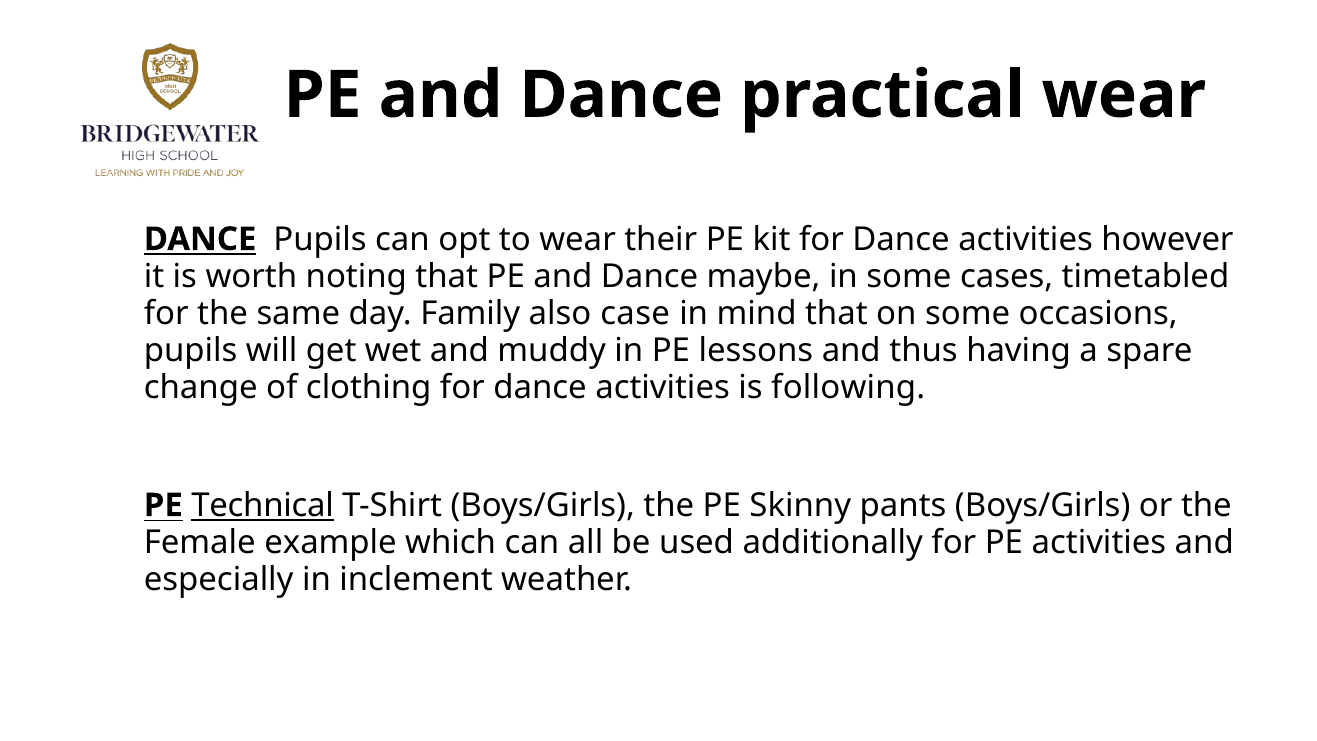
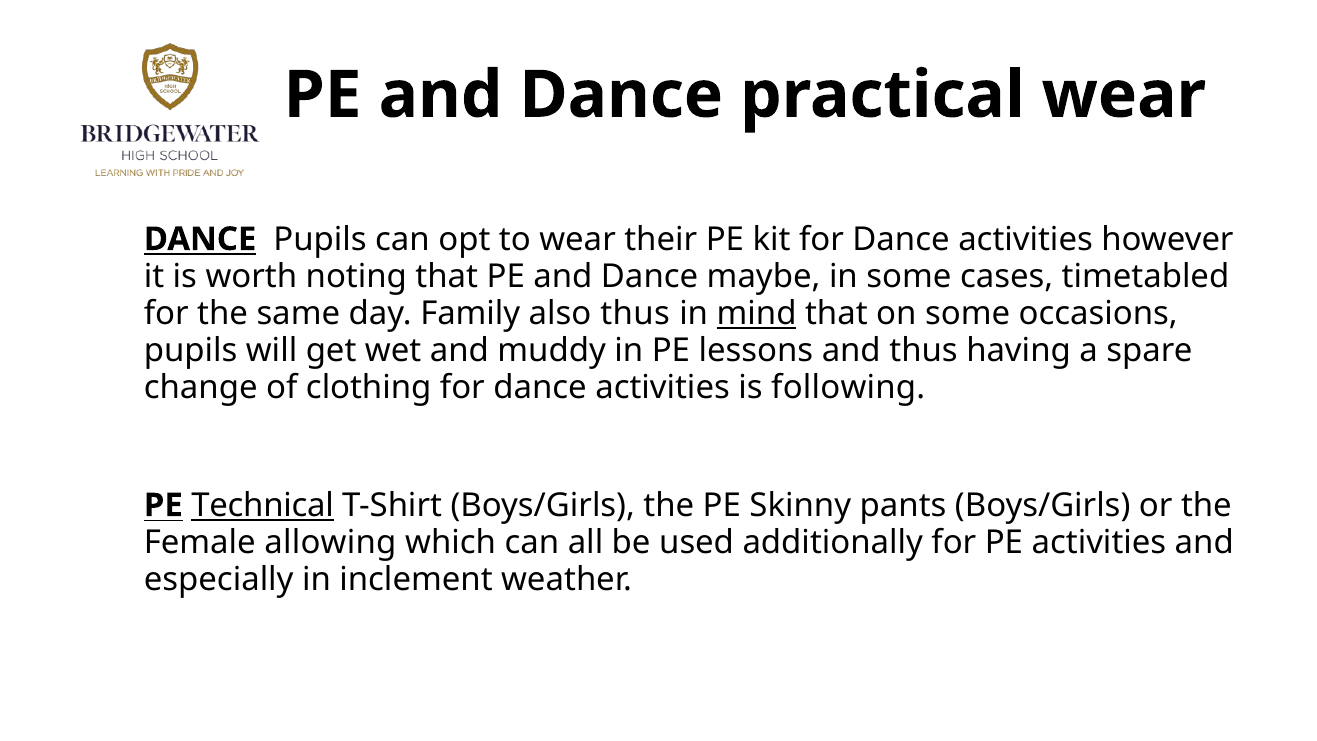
also case: case -> thus
mind underline: none -> present
example: example -> allowing
